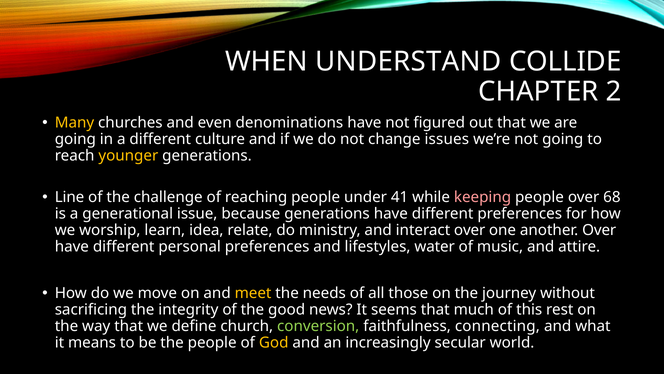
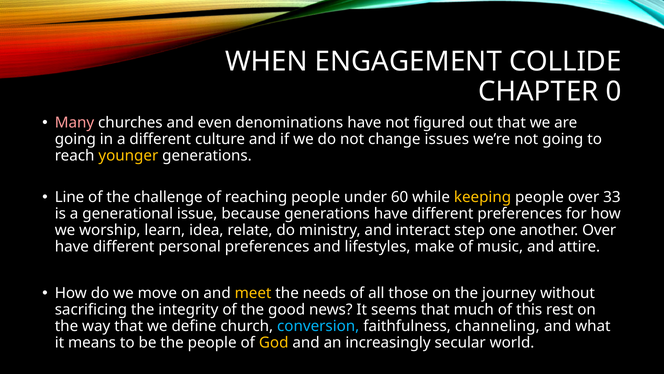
UNDERSTAND: UNDERSTAND -> ENGAGEMENT
2: 2 -> 0
Many colour: yellow -> pink
41: 41 -> 60
keeping colour: pink -> yellow
68: 68 -> 33
interact over: over -> step
water: water -> make
conversion colour: light green -> light blue
connecting: connecting -> channeling
